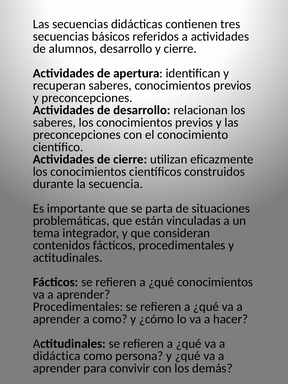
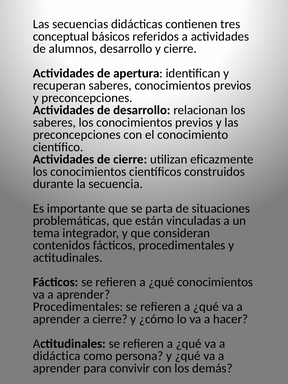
secuencias at (61, 36): secuencias -> conceptual
a como: como -> cierre
